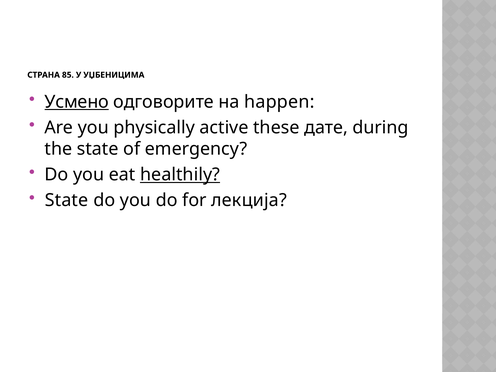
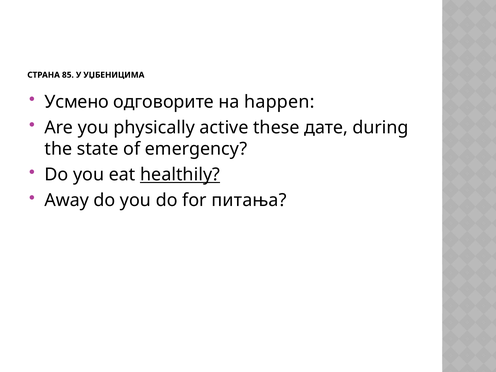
Усмено underline: present -> none
State at (67, 200): State -> Away
лекција: лекција -> питања
